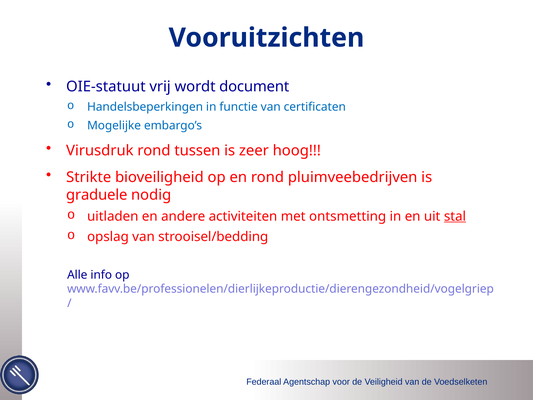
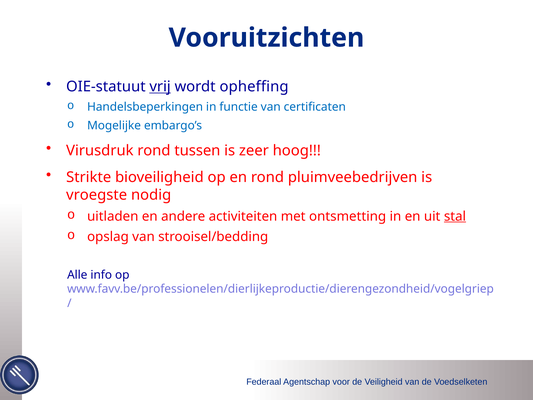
vrij underline: none -> present
document: document -> opheffing
graduele: graduele -> vroegste
